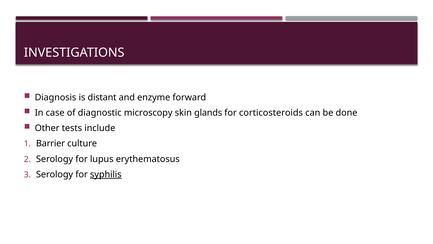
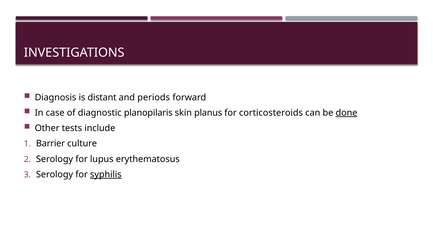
enzyme: enzyme -> periods
microscopy: microscopy -> planopilaris
glands: glands -> planus
done underline: none -> present
